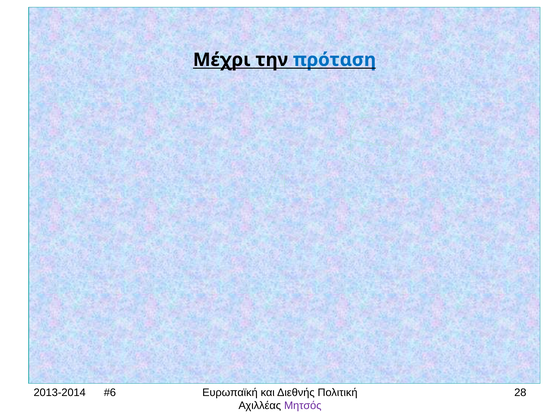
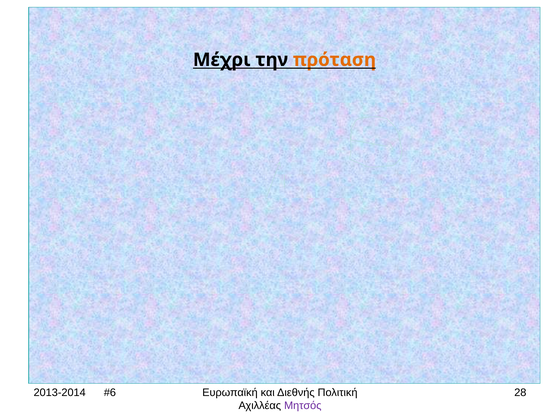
πρόταση colour: blue -> orange
